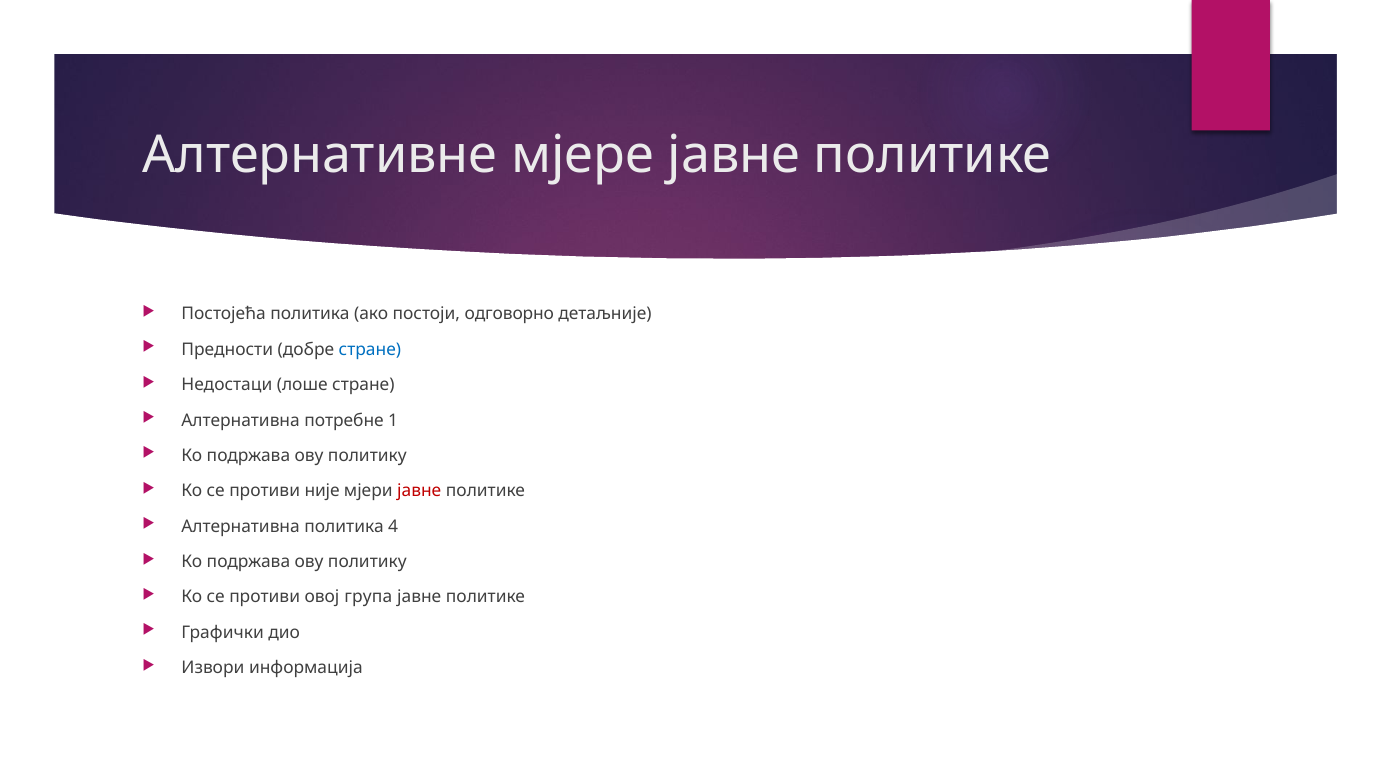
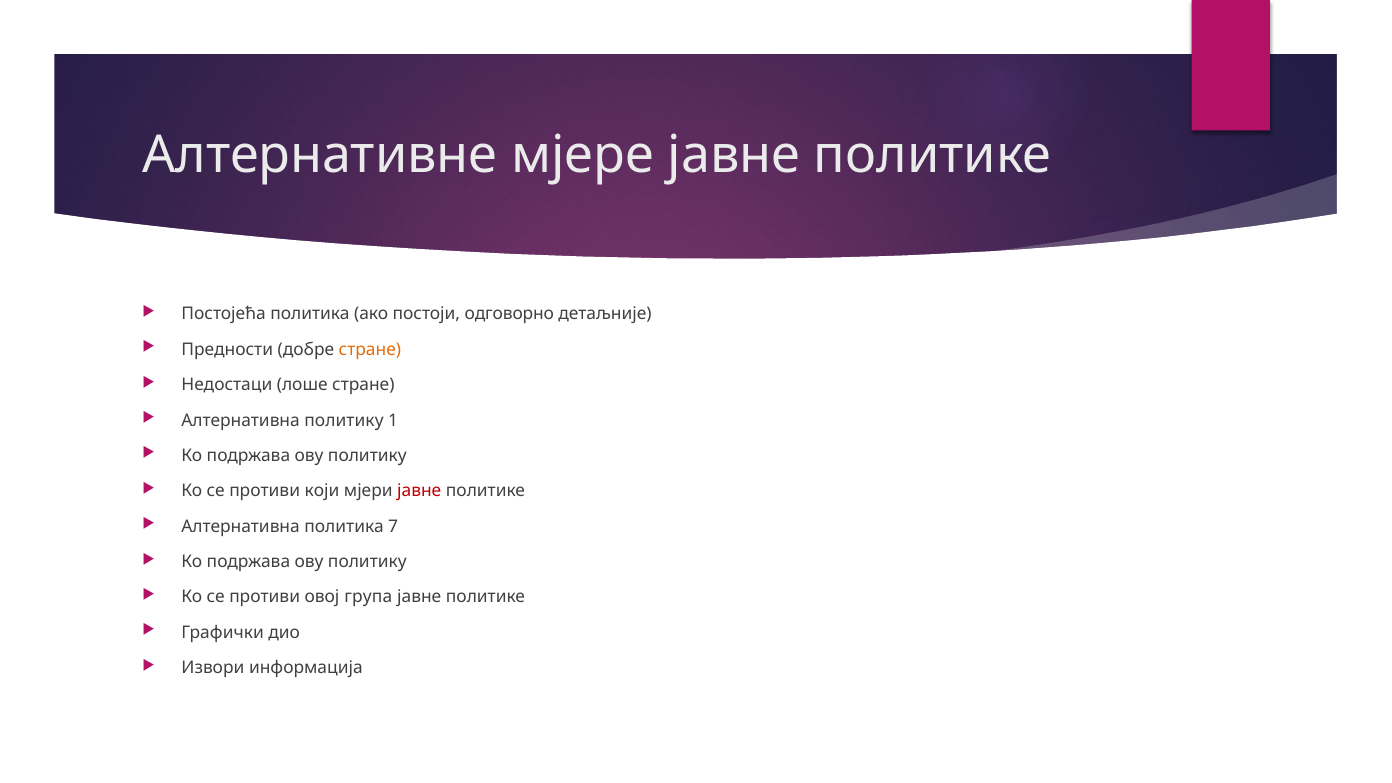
стране at (370, 350) colour: blue -> orange
Алтернативна потребне: потребне -> политику
није: није -> који
4: 4 -> 7
